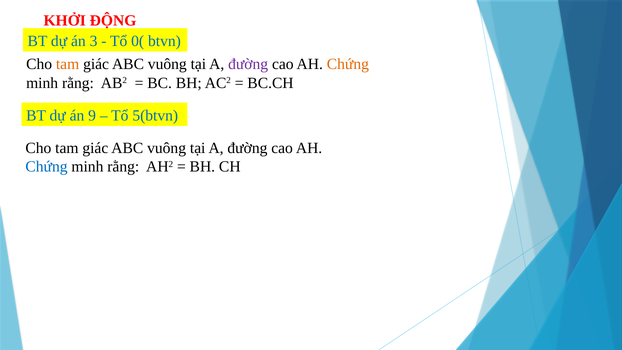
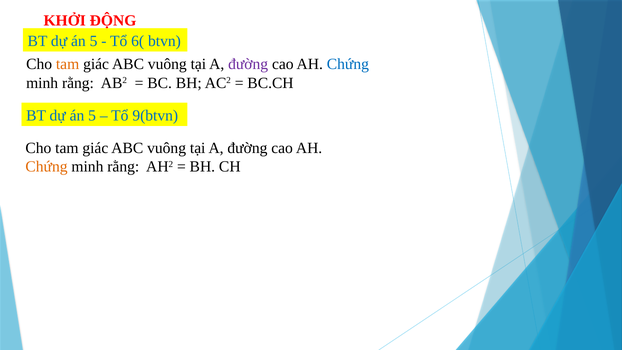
3 at (94, 41): 3 -> 5
0(: 0( -> 6(
Chứng at (348, 64) colour: orange -> blue
9 at (92, 115): 9 -> 5
5(btvn: 5(btvn -> 9(btvn
Chứng at (47, 167) colour: blue -> orange
